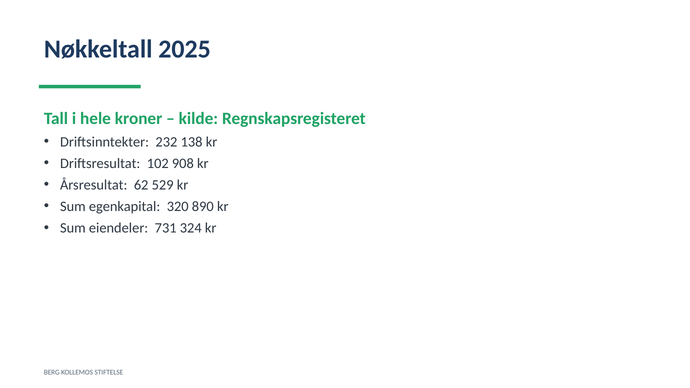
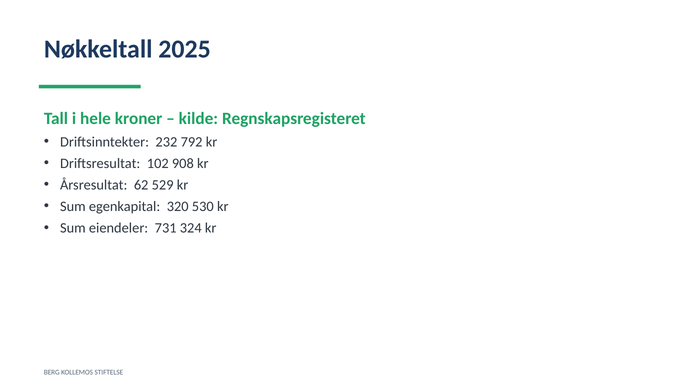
138: 138 -> 792
890: 890 -> 530
